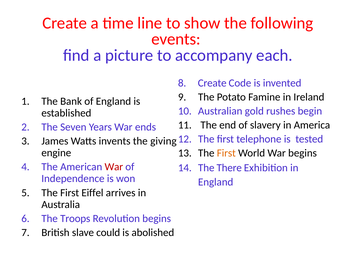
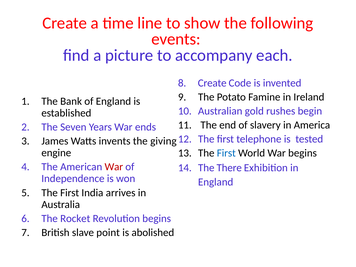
First at (226, 153) colour: orange -> blue
Eiffel: Eiffel -> India
Troops: Troops -> Rocket
could: could -> point
